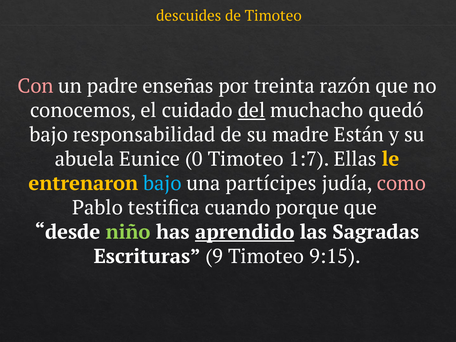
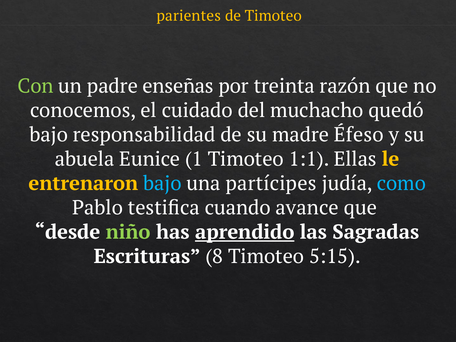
descuides: descuides -> parientes
Con colour: pink -> light green
del underline: present -> none
Están: Están -> Éfeso
0: 0 -> 1
1:7: 1:7 -> 1:1
como colour: pink -> light blue
porque: porque -> avance
9: 9 -> 8
9:15: 9:15 -> 5:15
